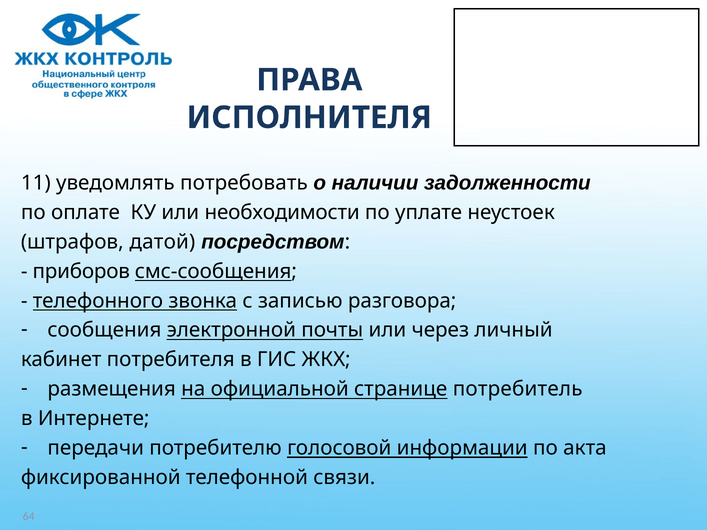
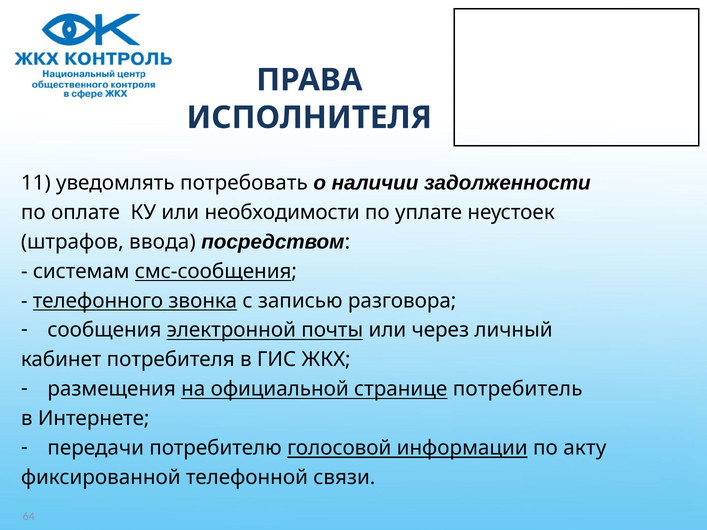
датой: датой -> ввода
приборов: приборов -> системам
акта: акта -> акту
